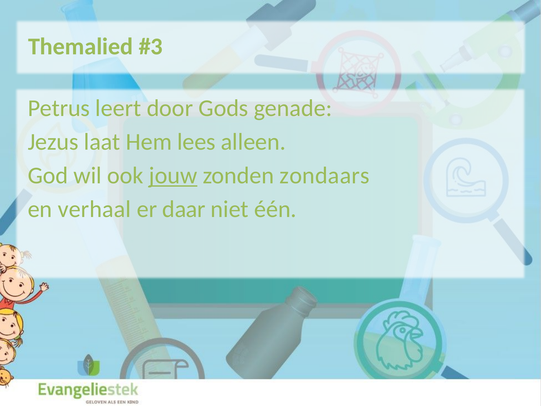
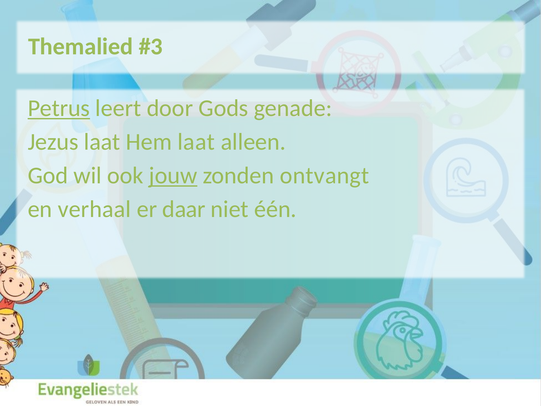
Petrus underline: none -> present
Hem lees: lees -> laat
zondaars: zondaars -> ontvangt
